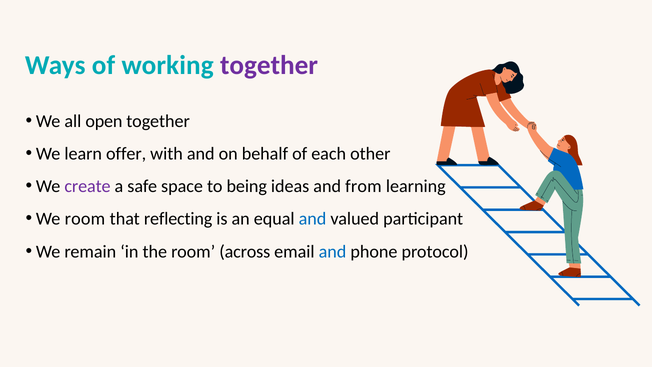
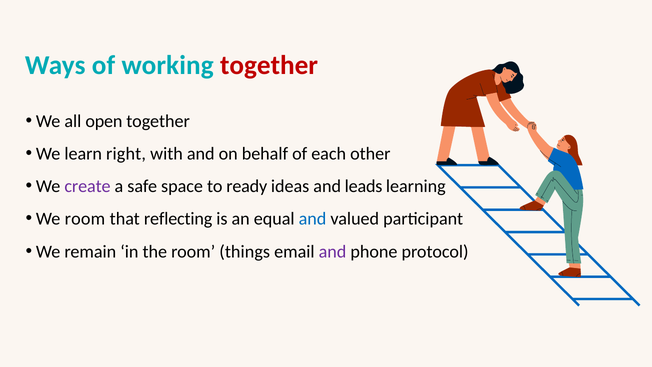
together at (269, 65) colour: purple -> red
offer: offer -> right
being: being -> ready
from: from -> leads
across: across -> things
and at (332, 251) colour: blue -> purple
